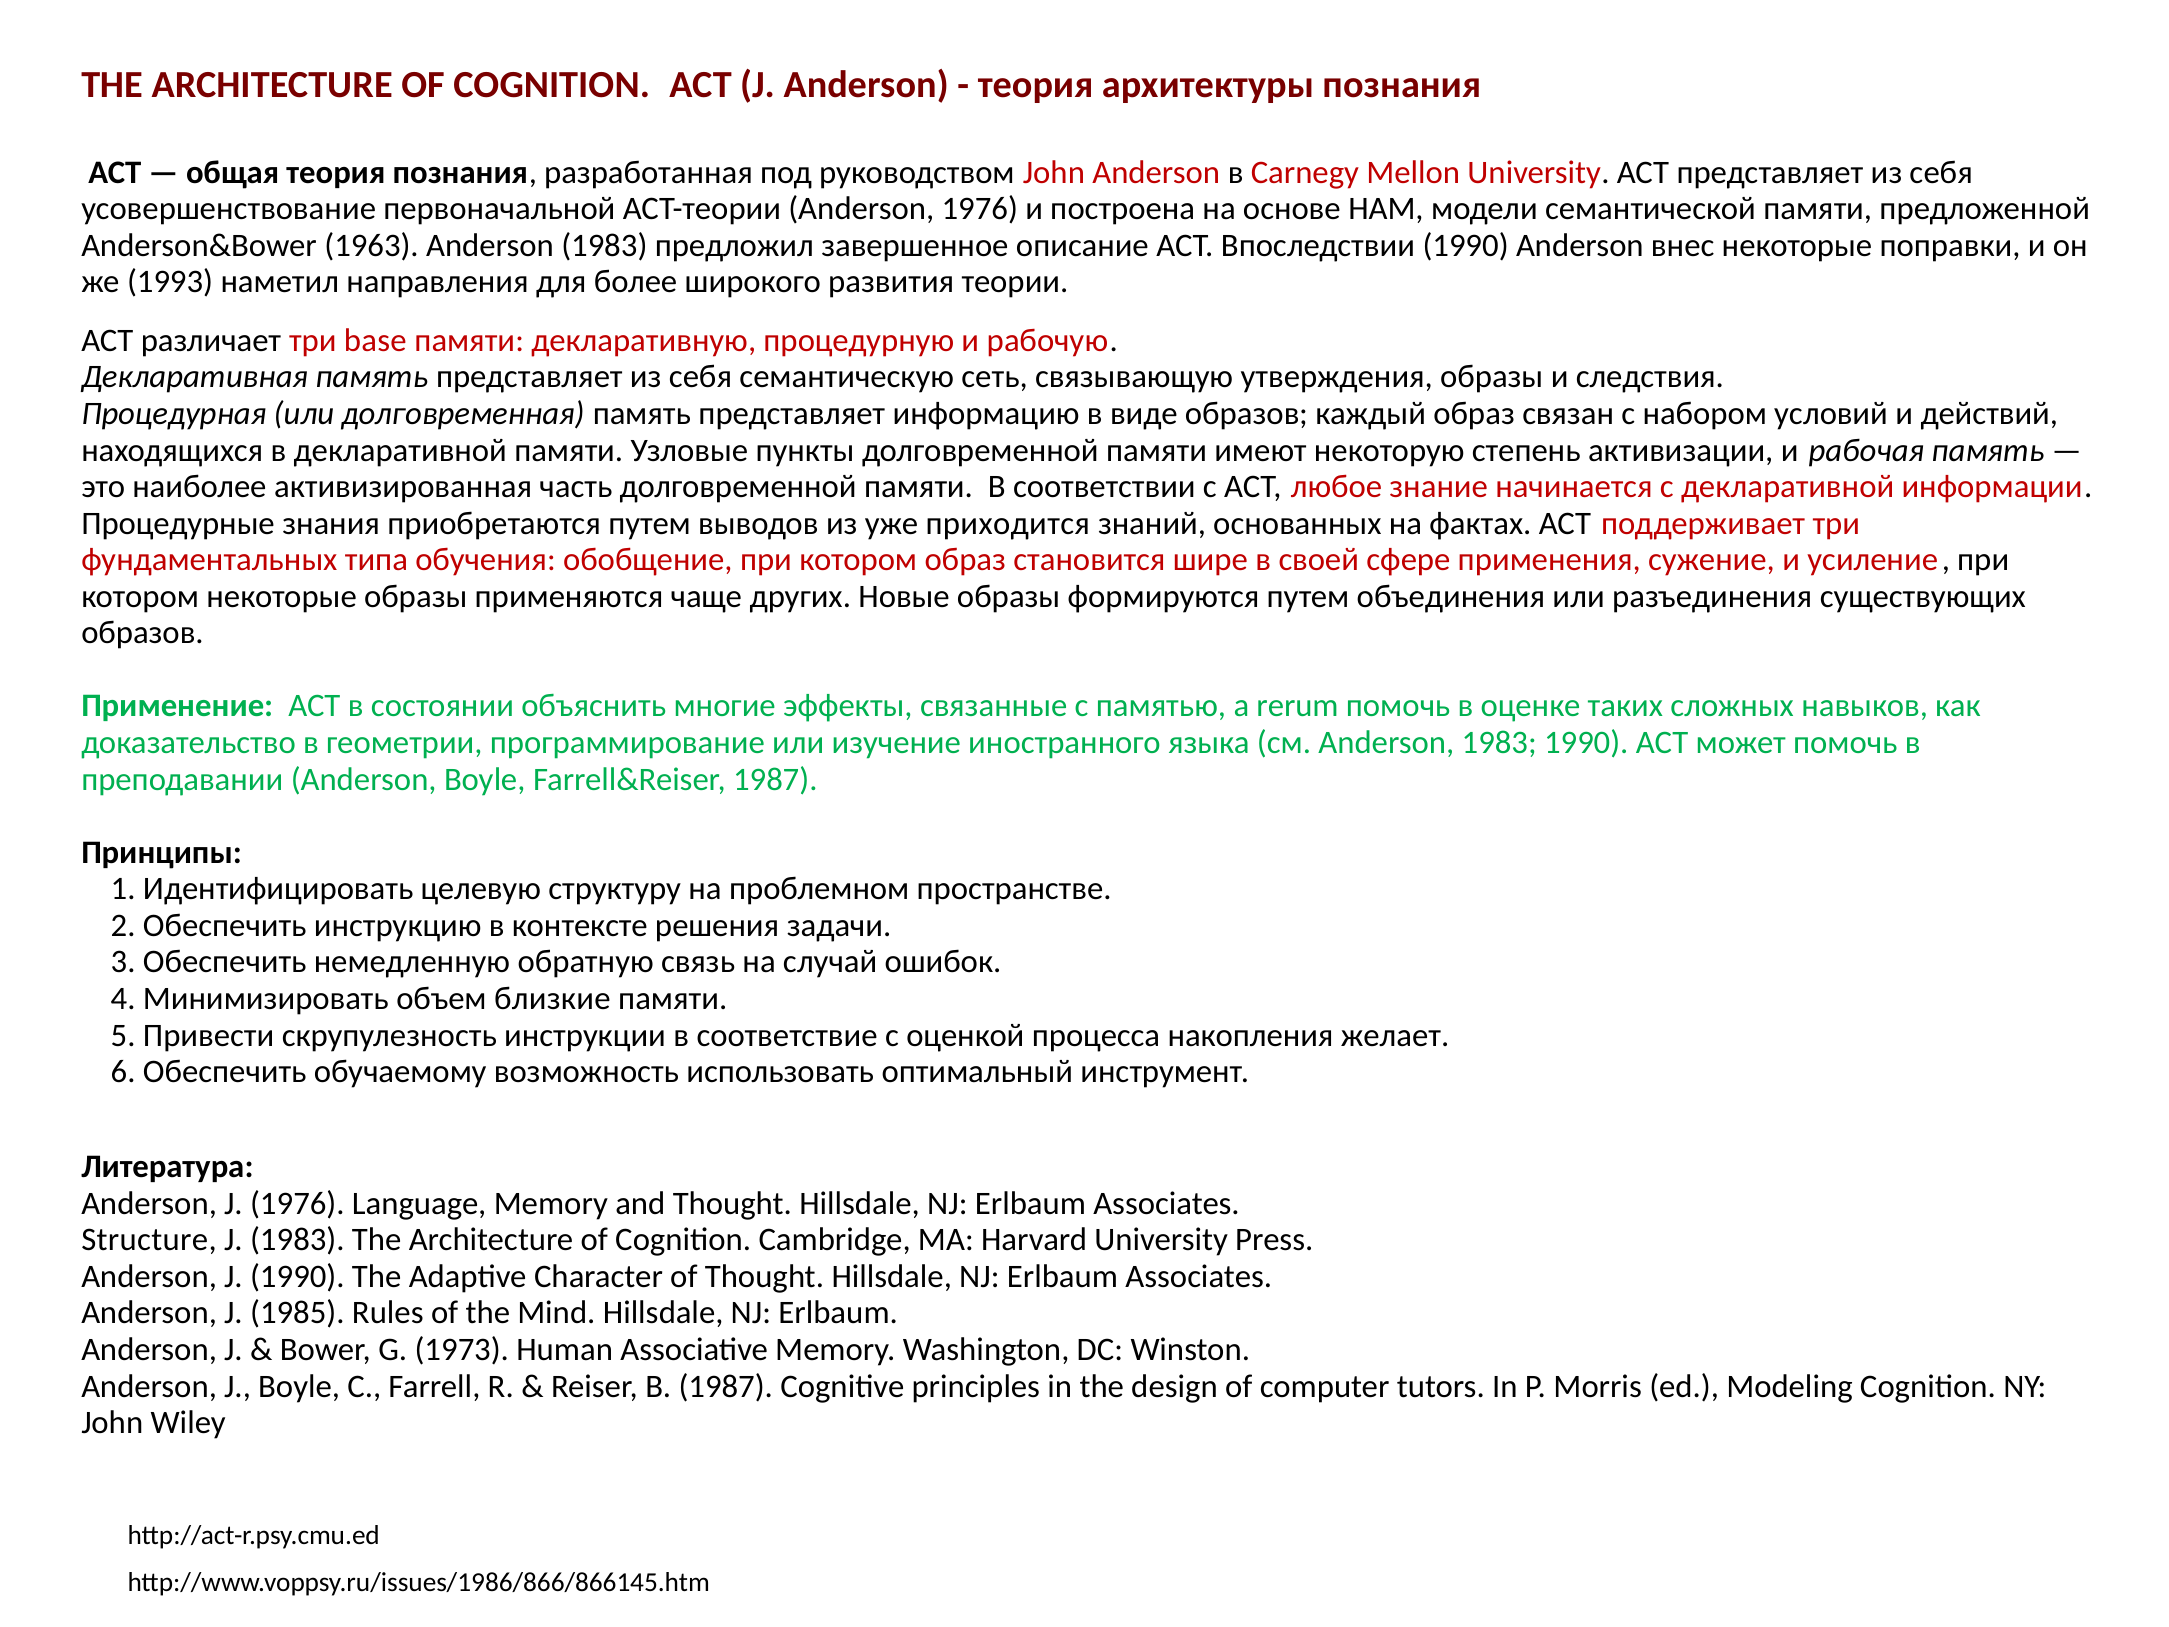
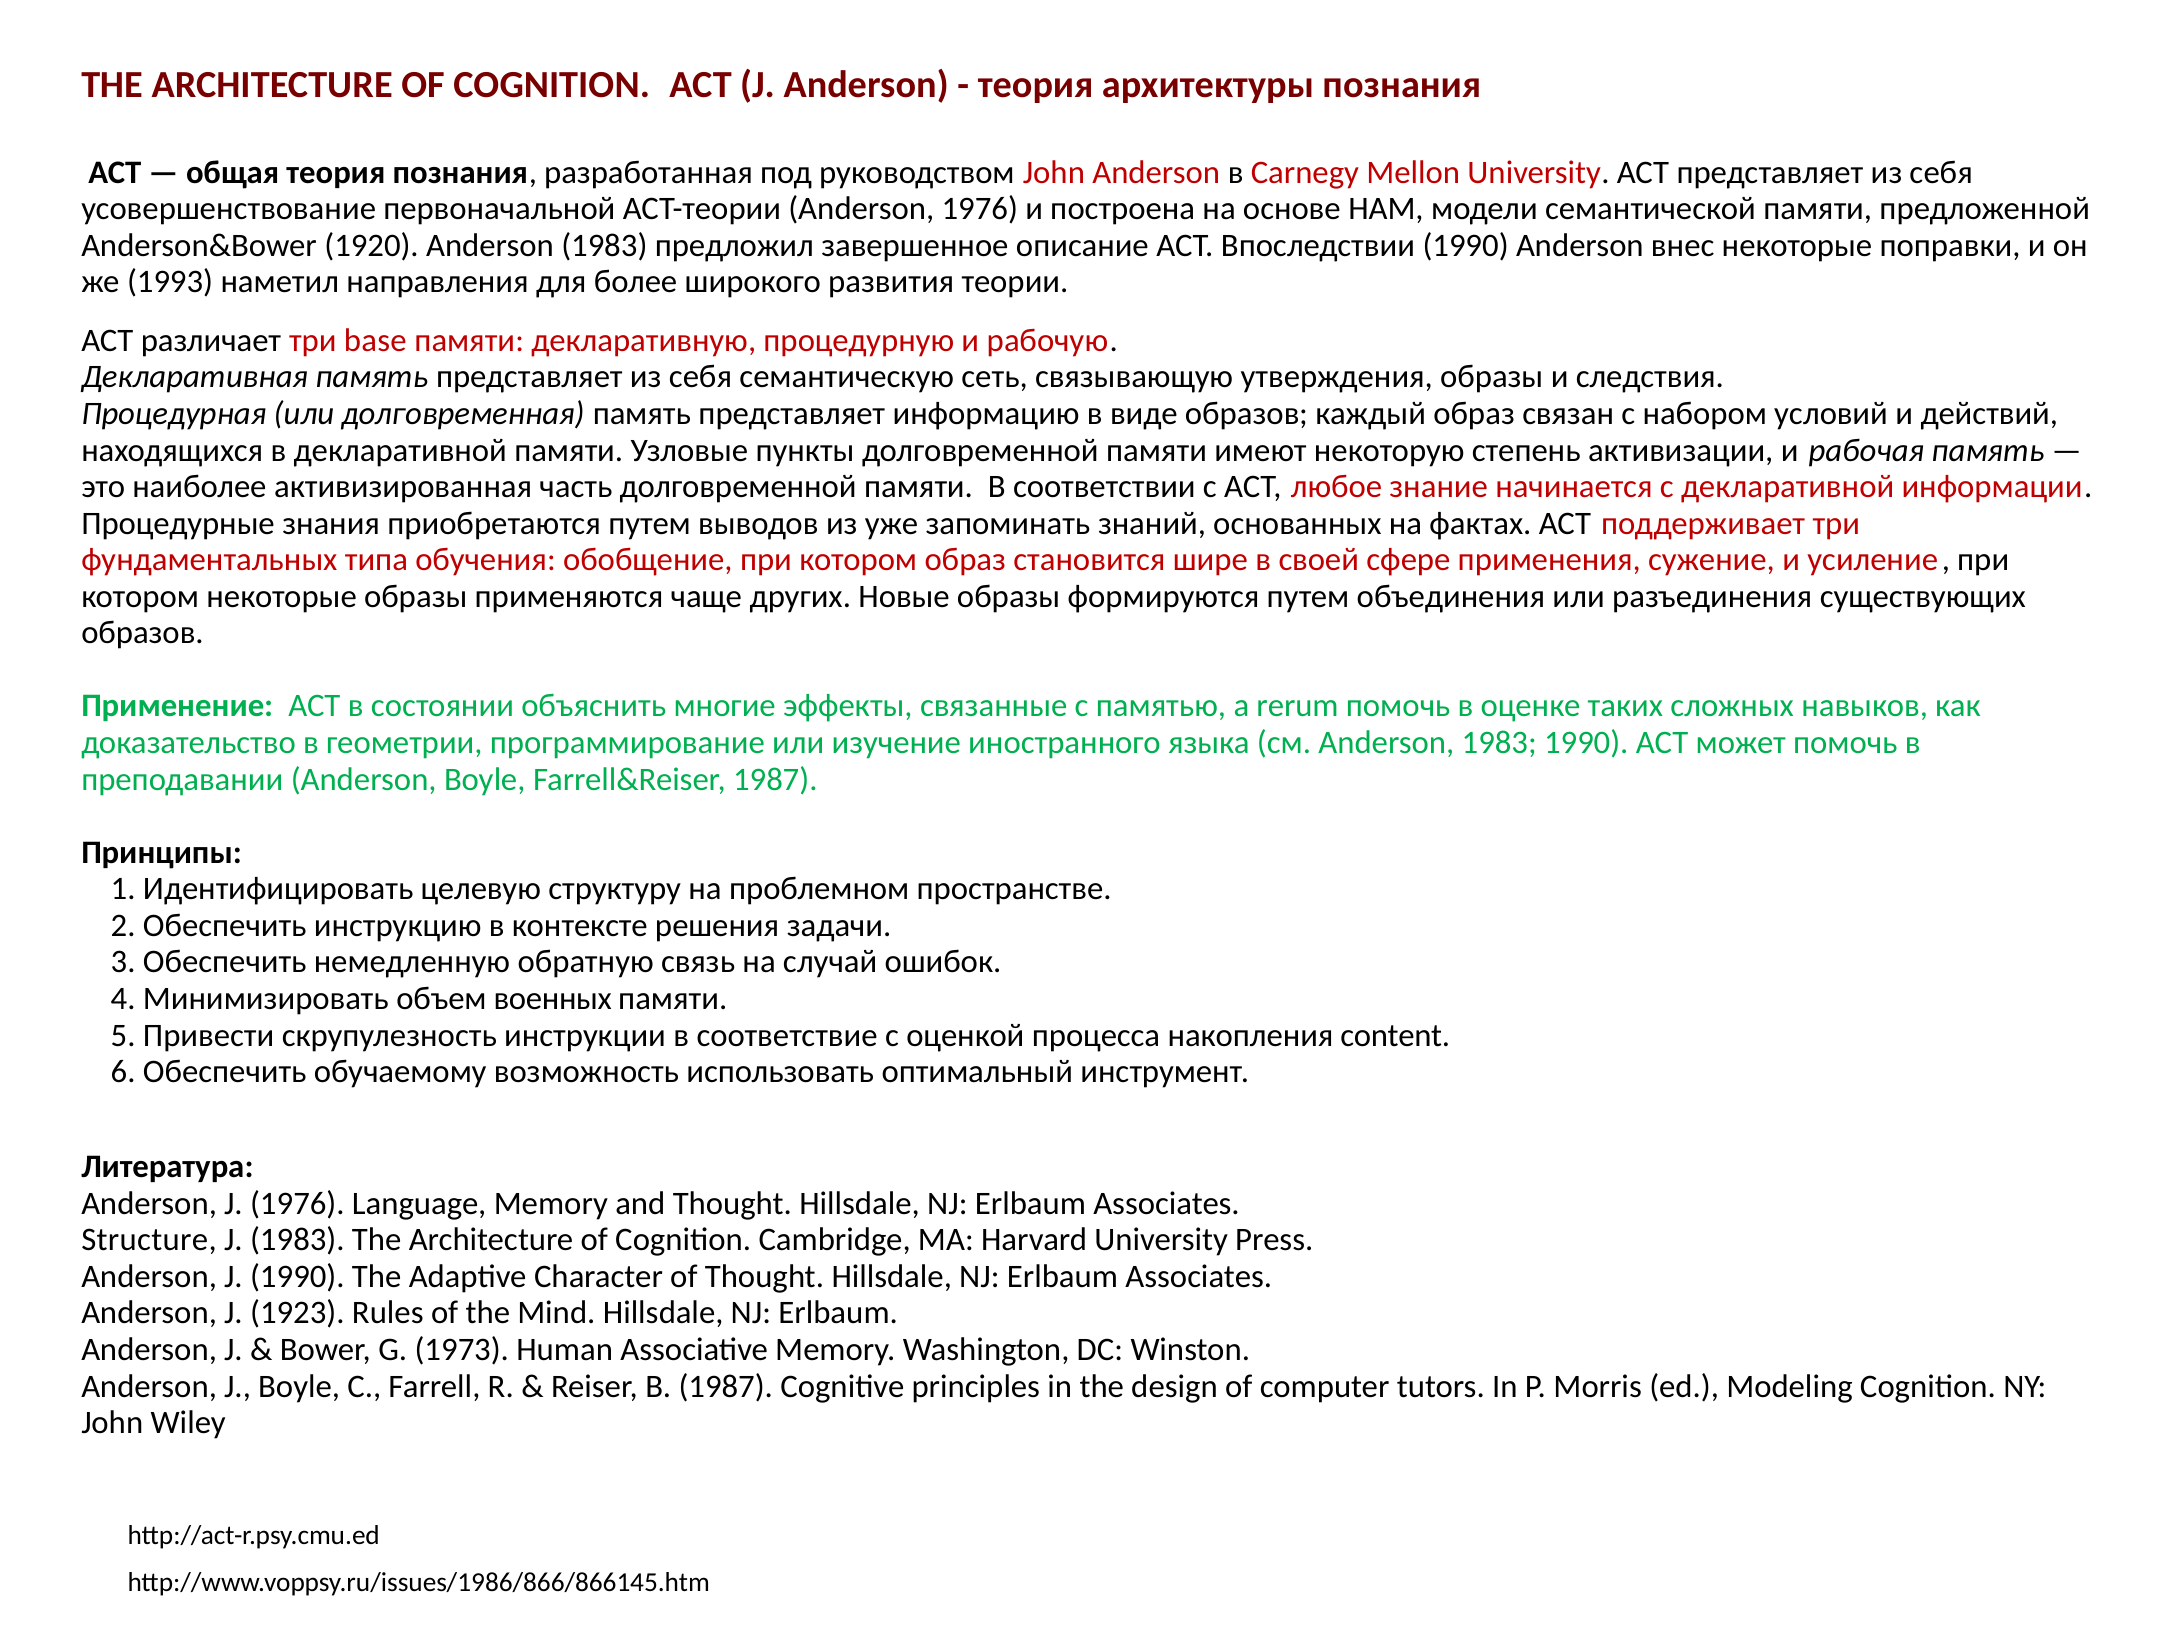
1963: 1963 -> 1920
приходится: приходится -> запоминать
близкие: близкие -> военных
желает: желает -> content
1985: 1985 -> 1923
